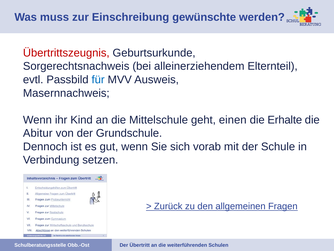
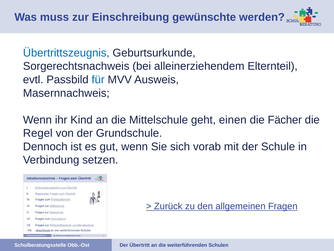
Übertrittszeugnis colour: red -> blue
Erhalte: Erhalte -> Fächer
Abitur: Abitur -> Regel
